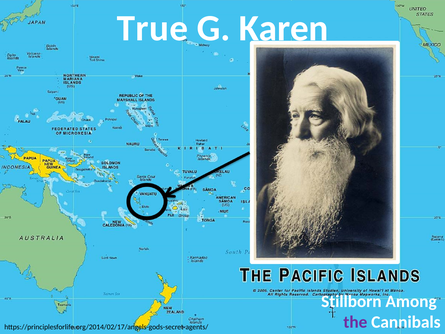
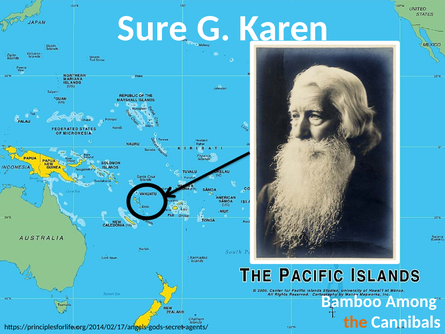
True: True -> Sure
Stillborn: Stillborn -> Bamboo
the colour: purple -> orange
